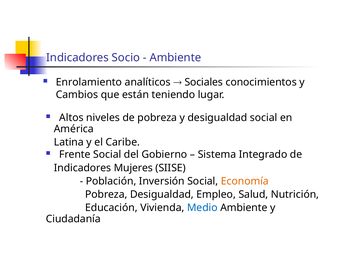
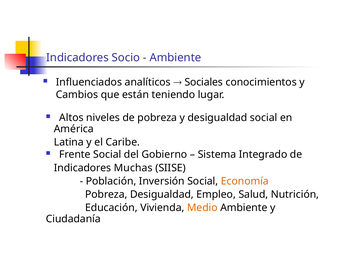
Enrolamiento: Enrolamiento -> Influenciados
Mujeres: Mujeres -> Muchas
Medio colour: blue -> orange
